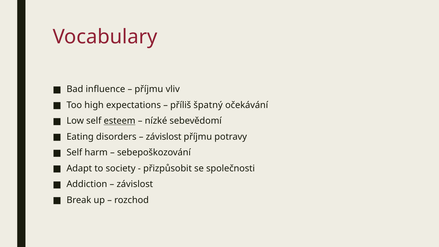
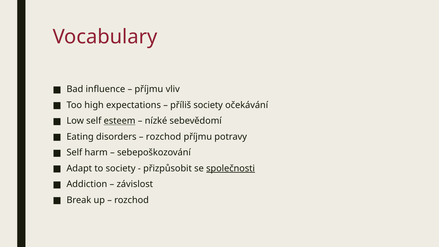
příliš špatný: špatný -> society
závislost at (164, 137): závislost -> rozchod
společnosti underline: none -> present
